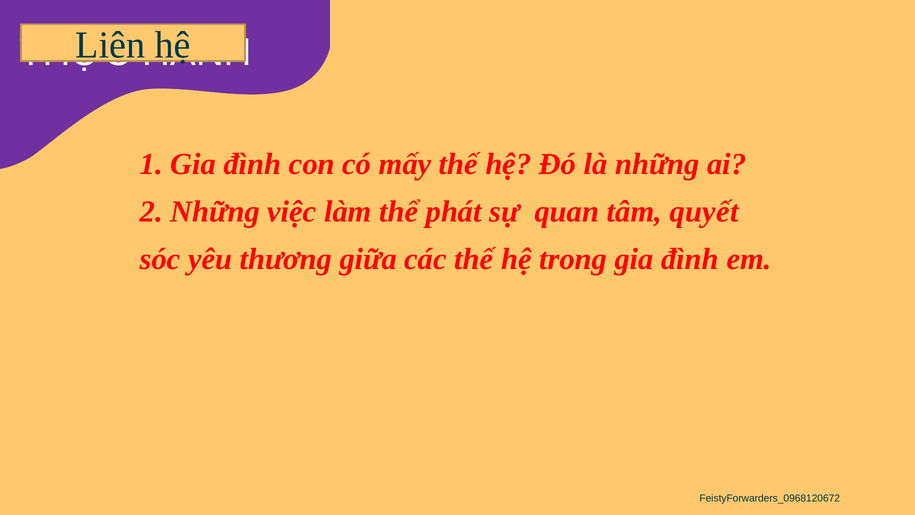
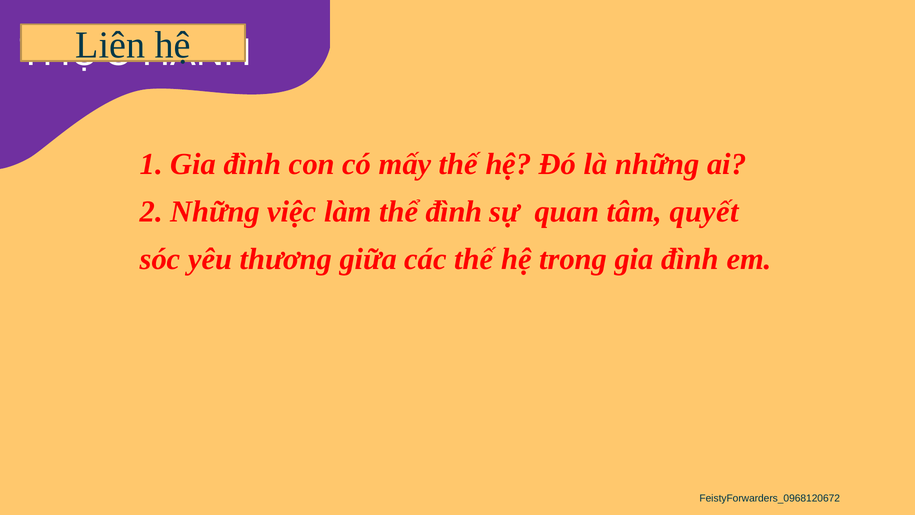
thể phát: phát -> đình
